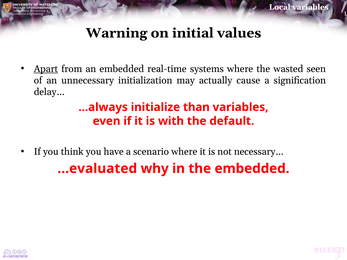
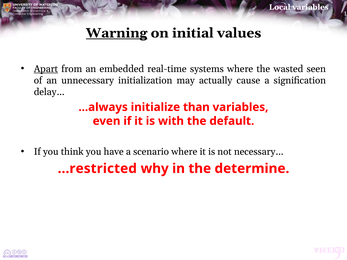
Warning underline: none -> present
...evaluated: ...evaluated -> ...restricted
the embedded: embedded -> determine
